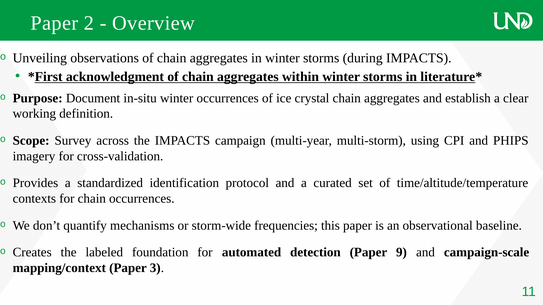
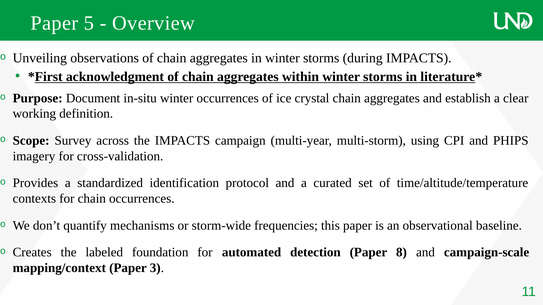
2: 2 -> 5
9: 9 -> 8
